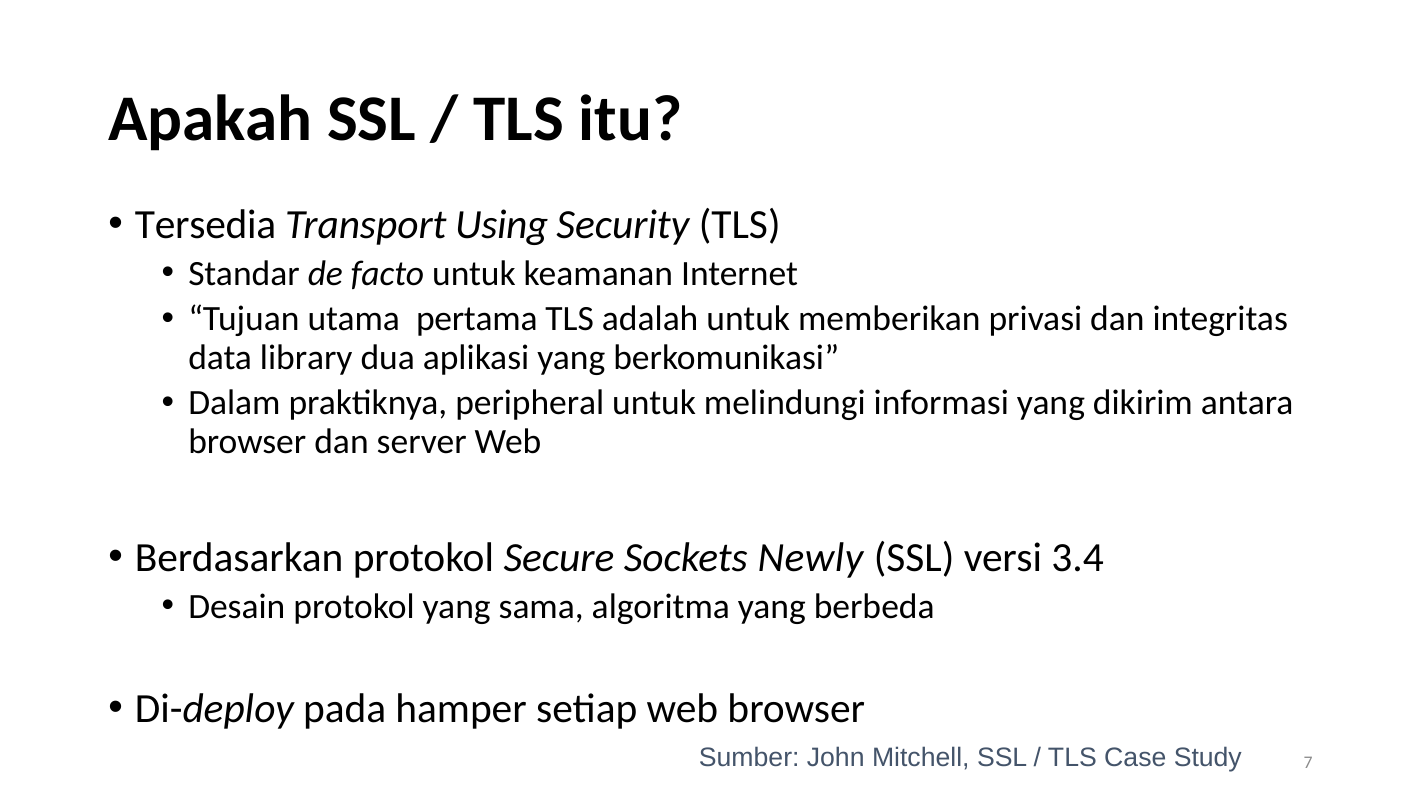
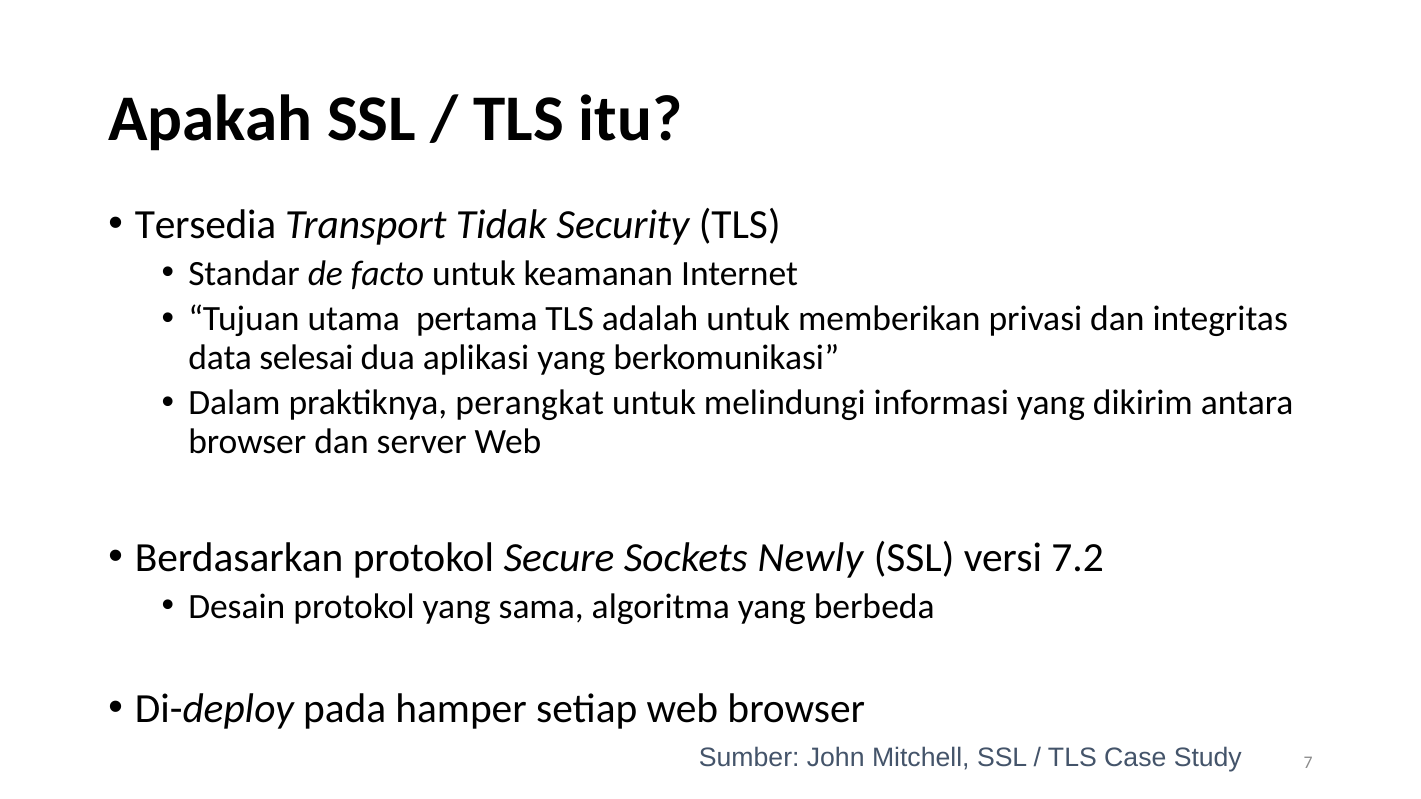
Using: Using -> Tidak
library: library -> selesai
peripheral: peripheral -> perangkat
3.4: 3.4 -> 7.2
